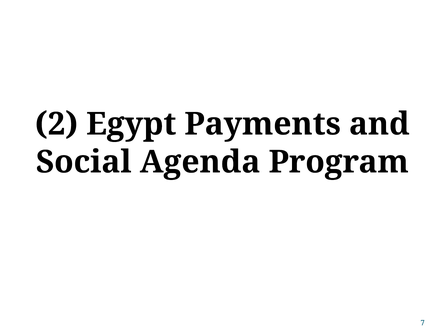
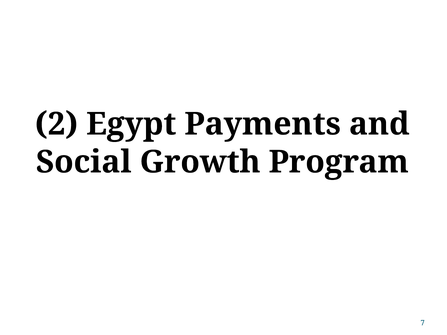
Agenda: Agenda -> Growth
